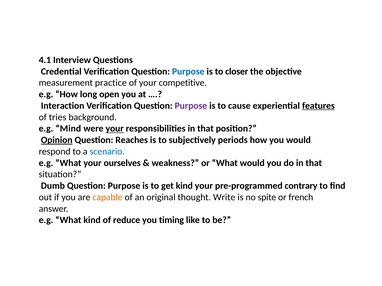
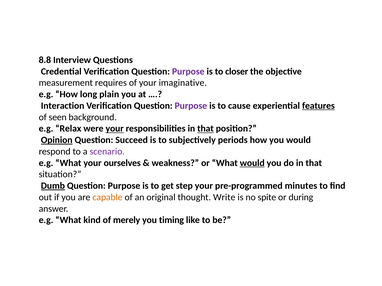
4.1: 4.1 -> 8.8
Purpose at (188, 71) colour: blue -> purple
practice: practice -> requires
competitive: competitive -> imaginative
open: open -> plain
tries: tries -> seen
Mind: Mind -> Relax
that at (205, 129) underline: none -> present
Reaches: Reaches -> Succeed
scenario colour: blue -> purple
would at (252, 163) underline: none -> present
Dumb underline: none -> present
get kind: kind -> step
contrary: contrary -> minutes
french: french -> during
reduce: reduce -> merely
